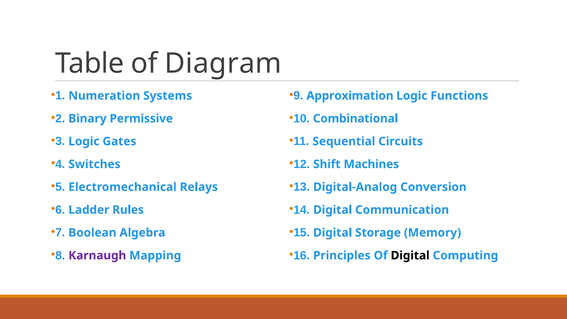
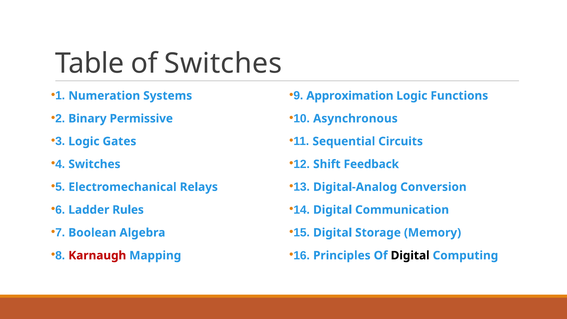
of Diagram: Diagram -> Switches
Combinational: Combinational -> Asynchronous
Machines: Machines -> Feedback
Karnaugh colour: purple -> red
